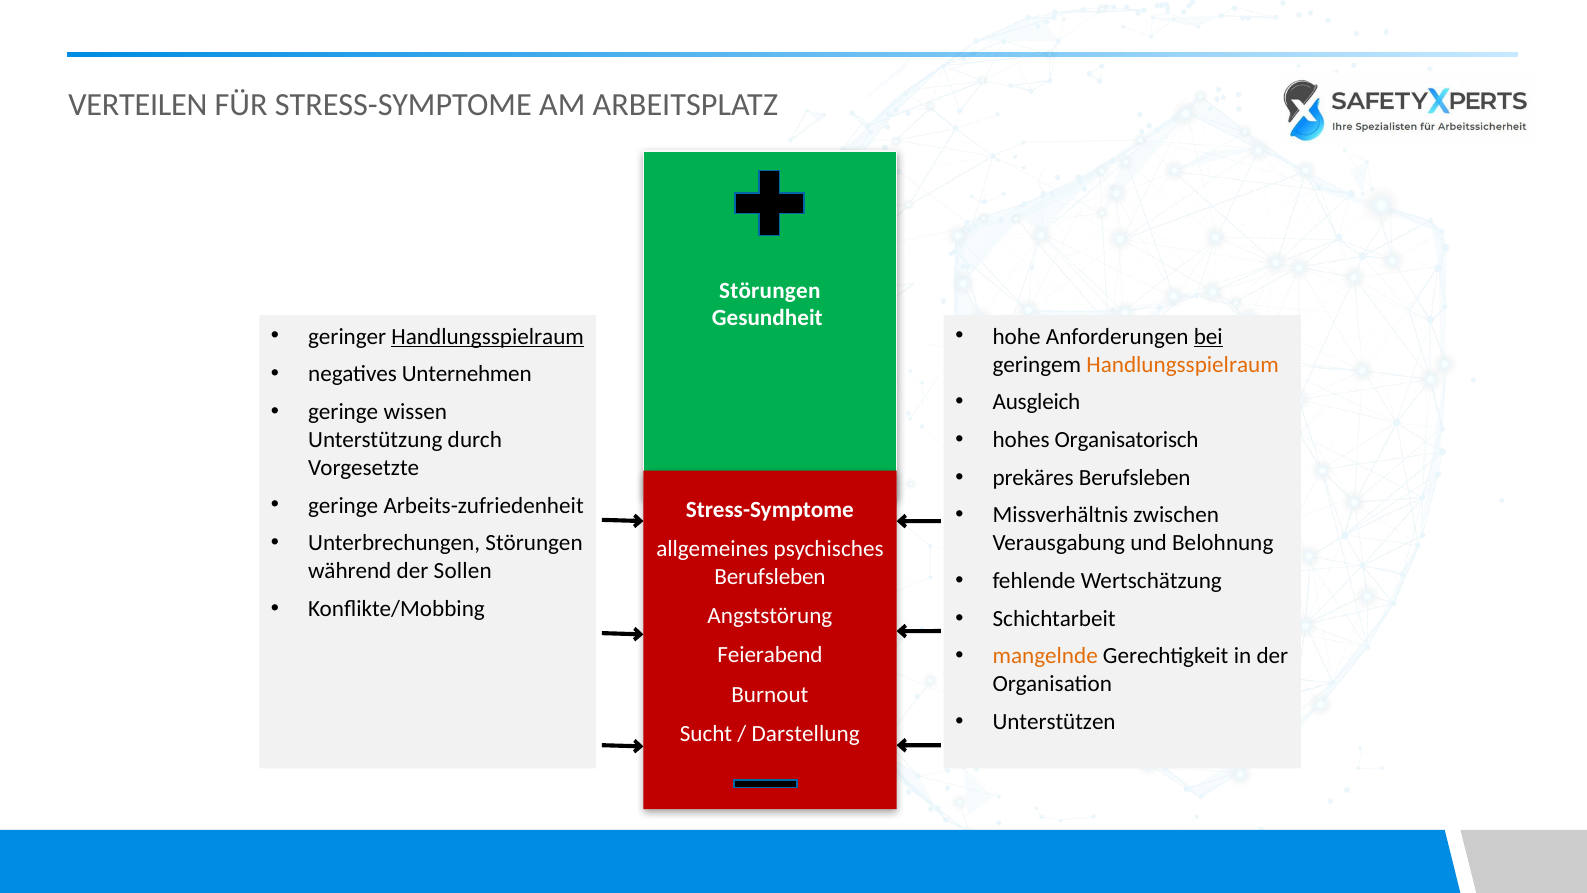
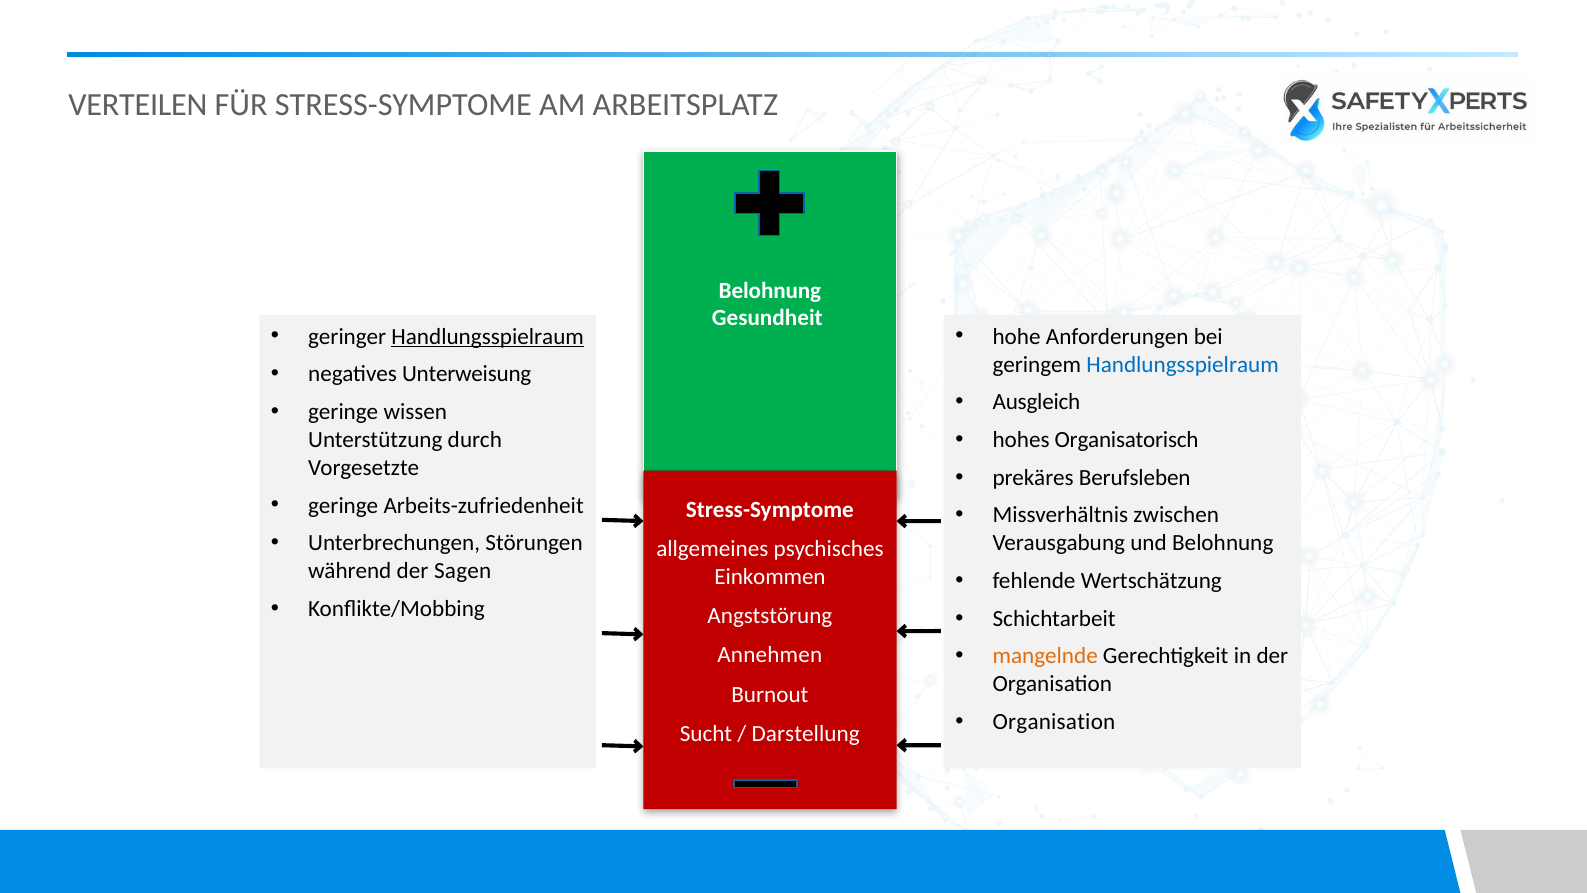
Störungen at (770, 290): Störungen -> Belohnung
bei underline: present -> none
Handlungsspielraum at (1183, 364) colour: orange -> blue
Unternehmen: Unternehmen -> Unterweisung
Sollen: Sollen -> Sagen
Berufsleben at (770, 576): Berufsleben -> Einkommen
Feierabend: Feierabend -> Annehmen
Unterstützen at (1054, 722): Unterstützen -> Organisation
